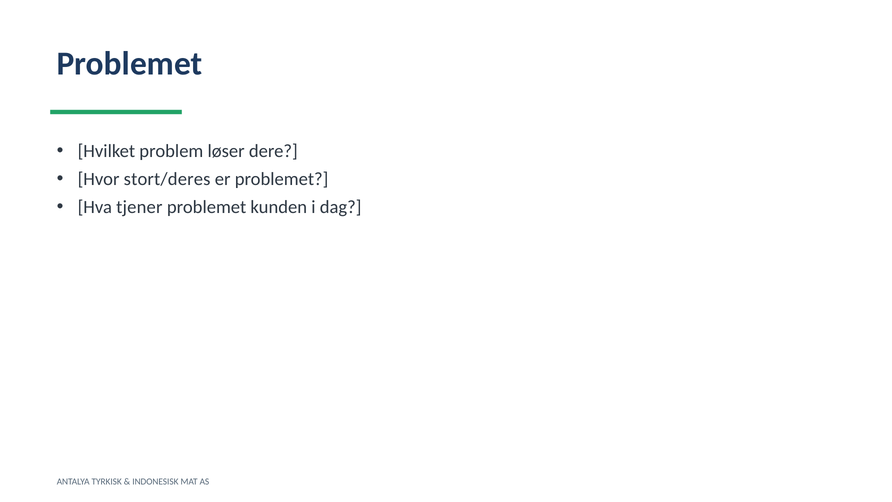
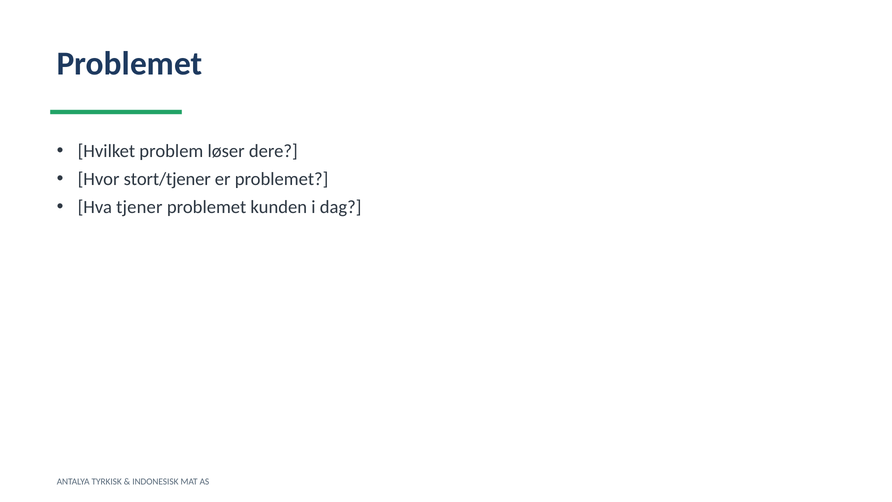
stort/deres: stort/deres -> stort/tjener
